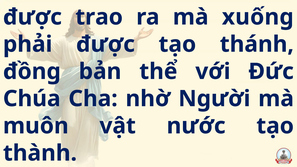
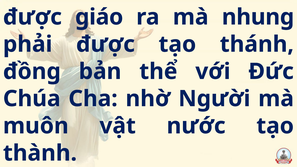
trao: trao -> giáo
xuống: xuống -> nhung
